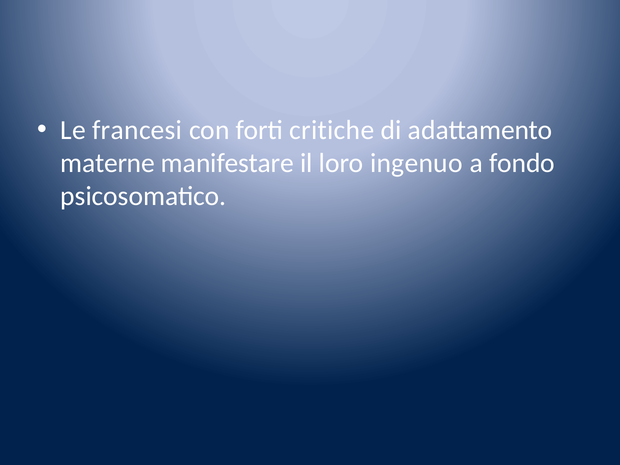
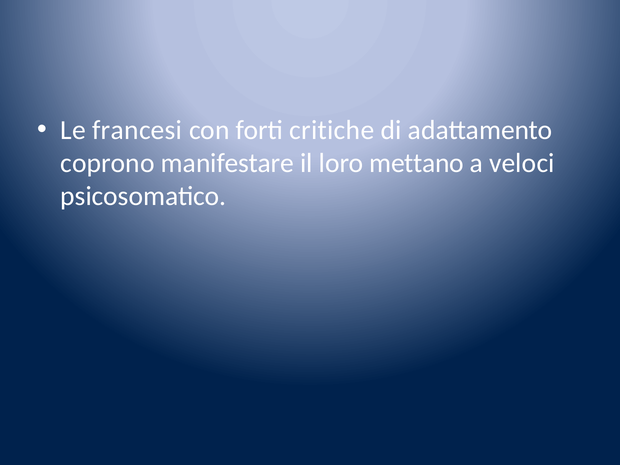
materne: materne -> coprono
ingenuo: ingenuo -> mettano
fondo: fondo -> veloci
